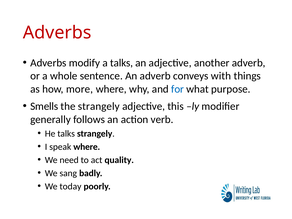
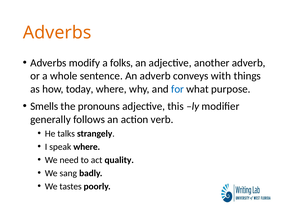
Adverbs at (57, 33) colour: red -> orange
a talks: talks -> folks
more: more -> today
the strangely: strangely -> pronouns
today: today -> tastes
